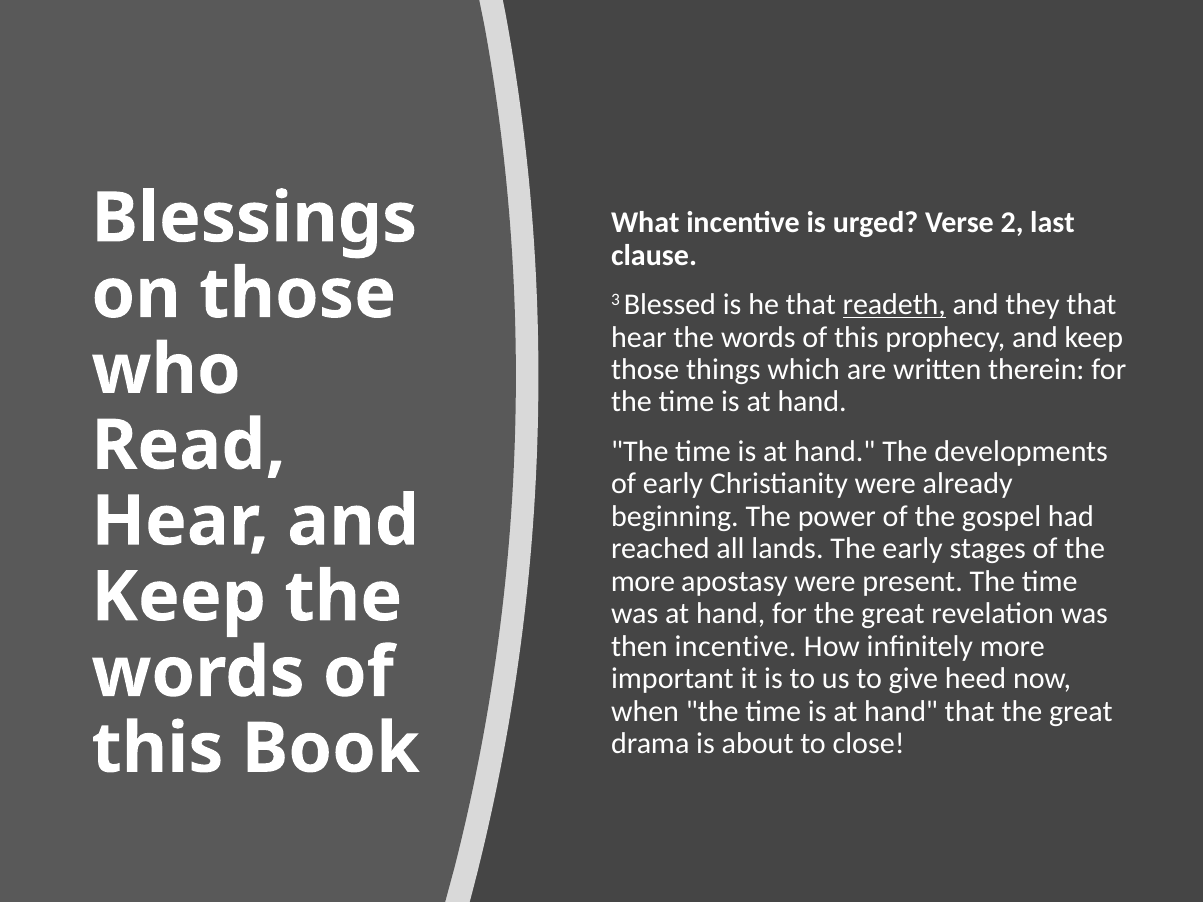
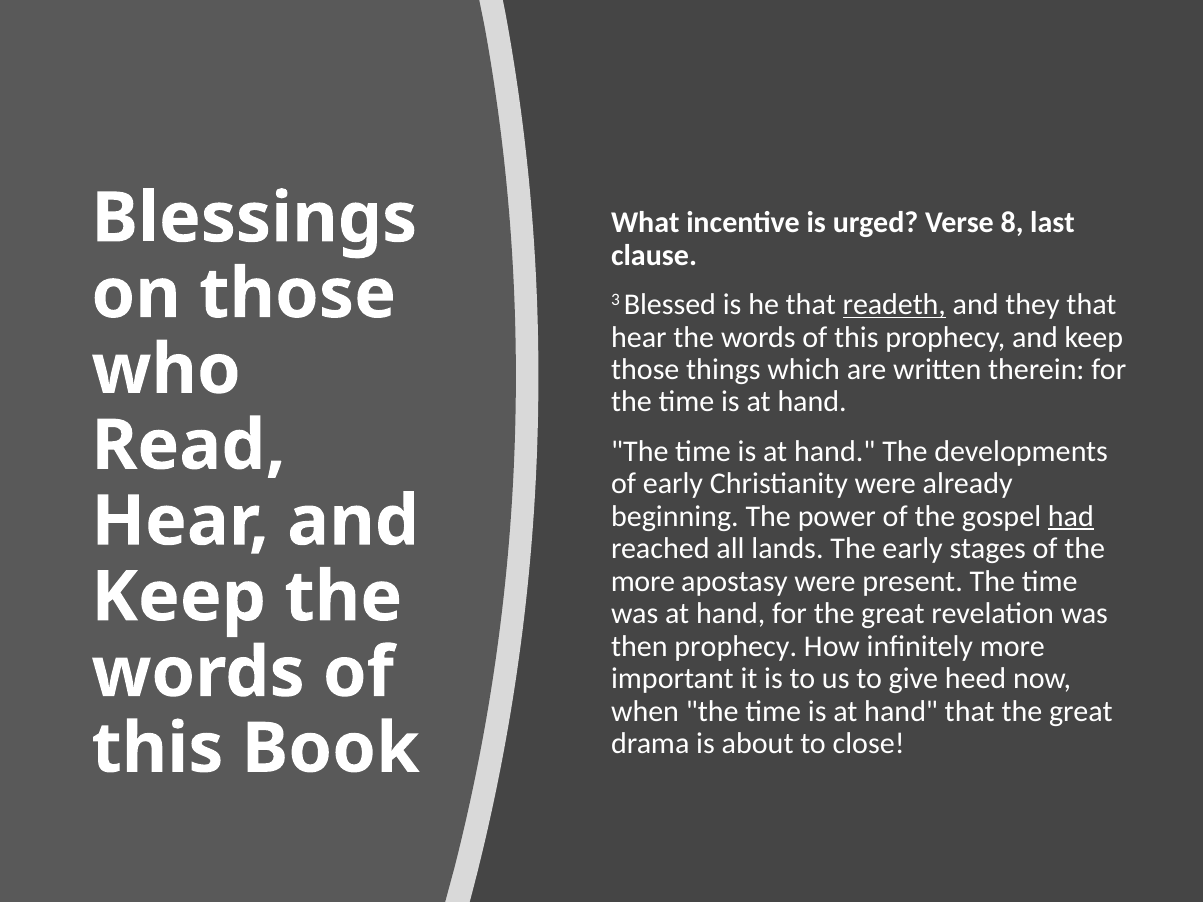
2: 2 -> 8
had underline: none -> present
then incentive: incentive -> prophecy
